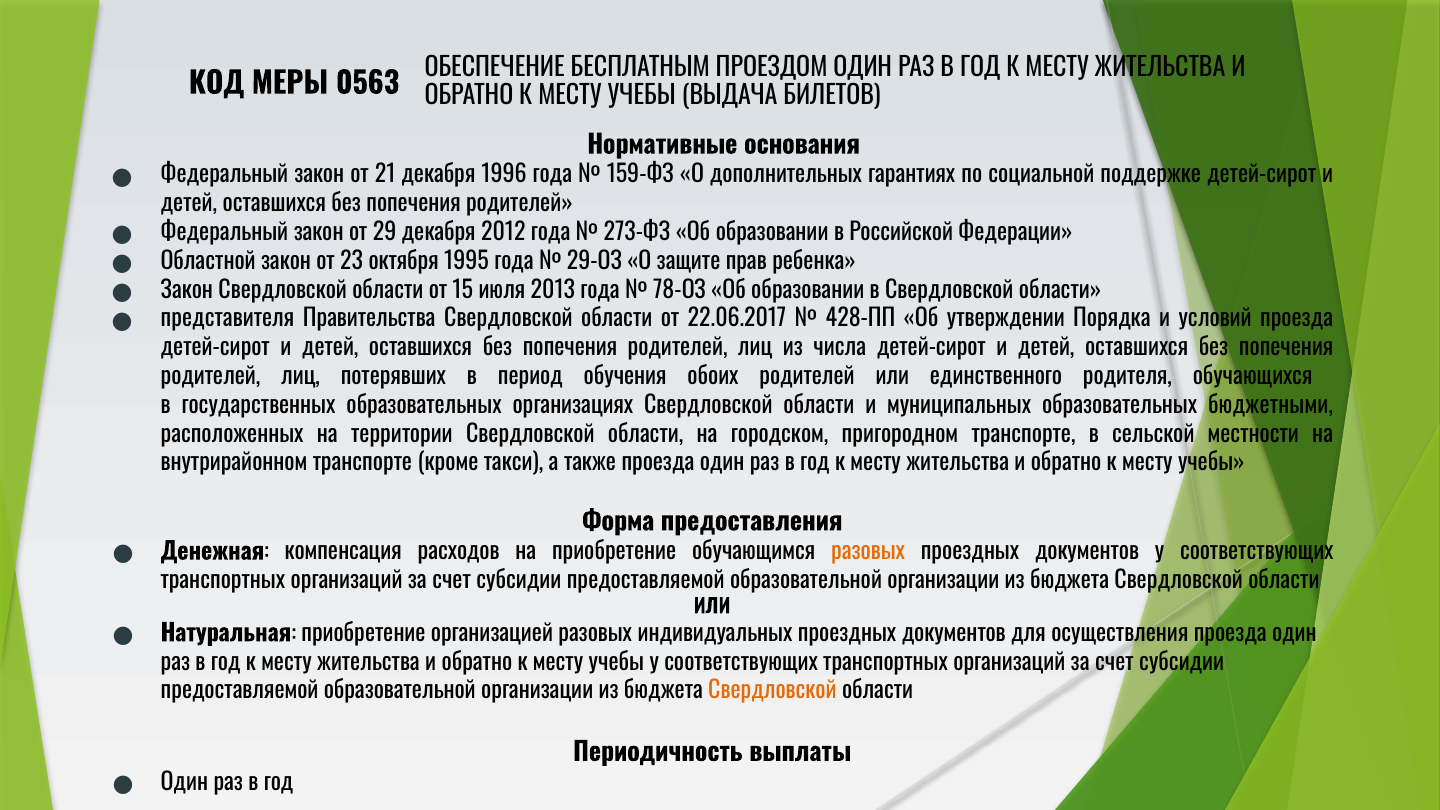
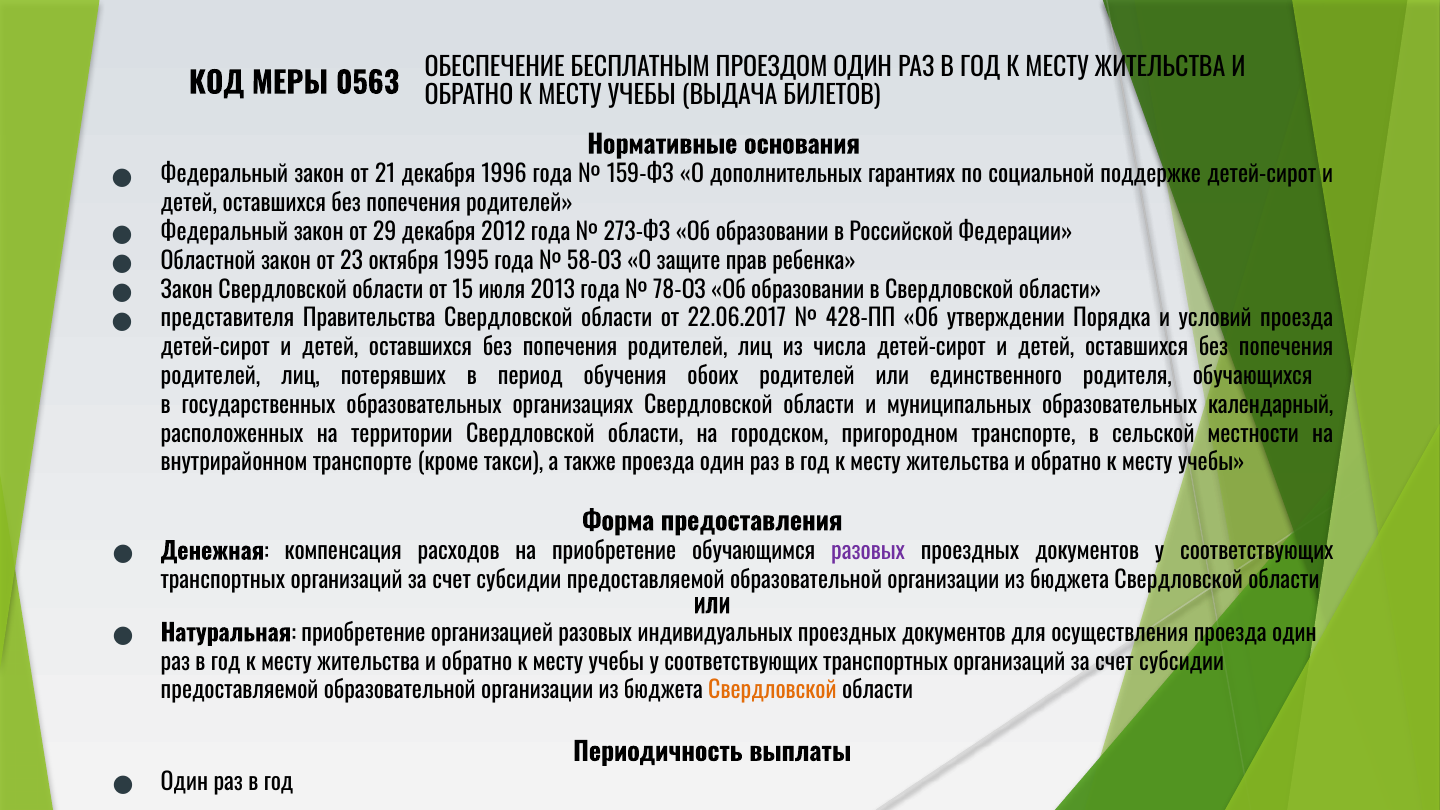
29-ОЗ: 29-ОЗ -> 58-ОЗ
бюджетными: бюджетными -> календарный
разовых at (868, 552) colour: orange -> purple
